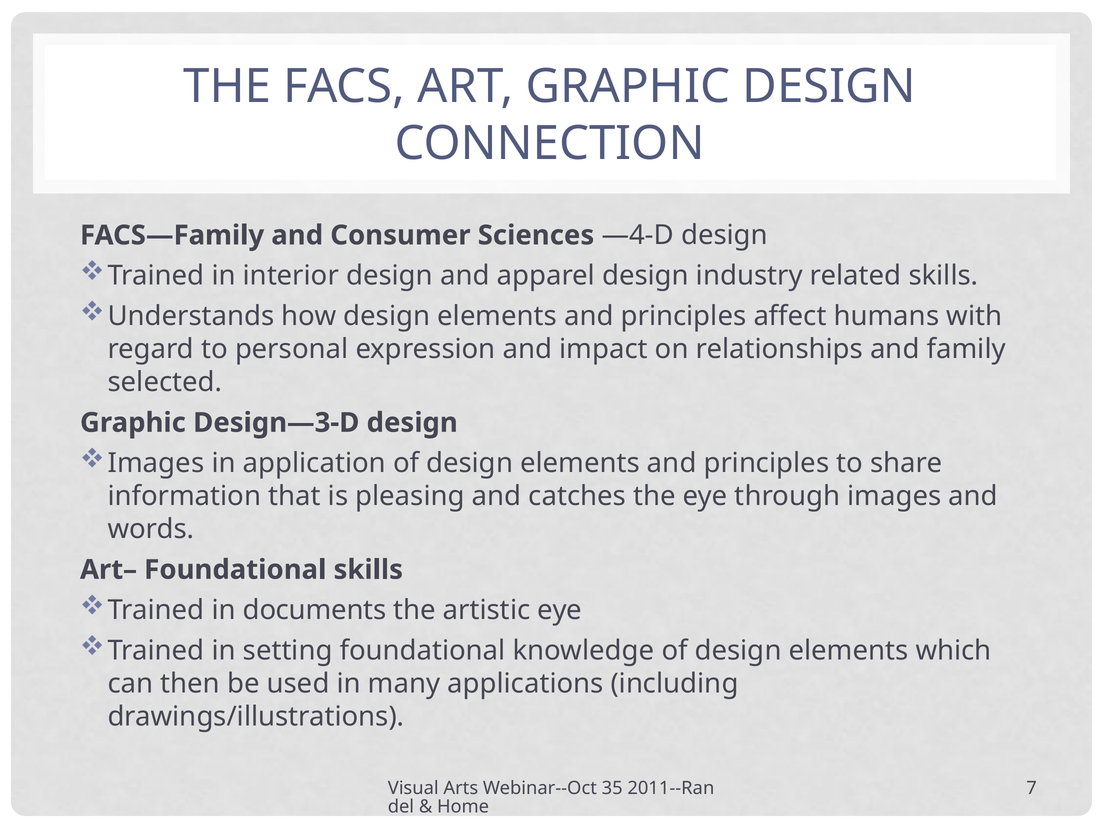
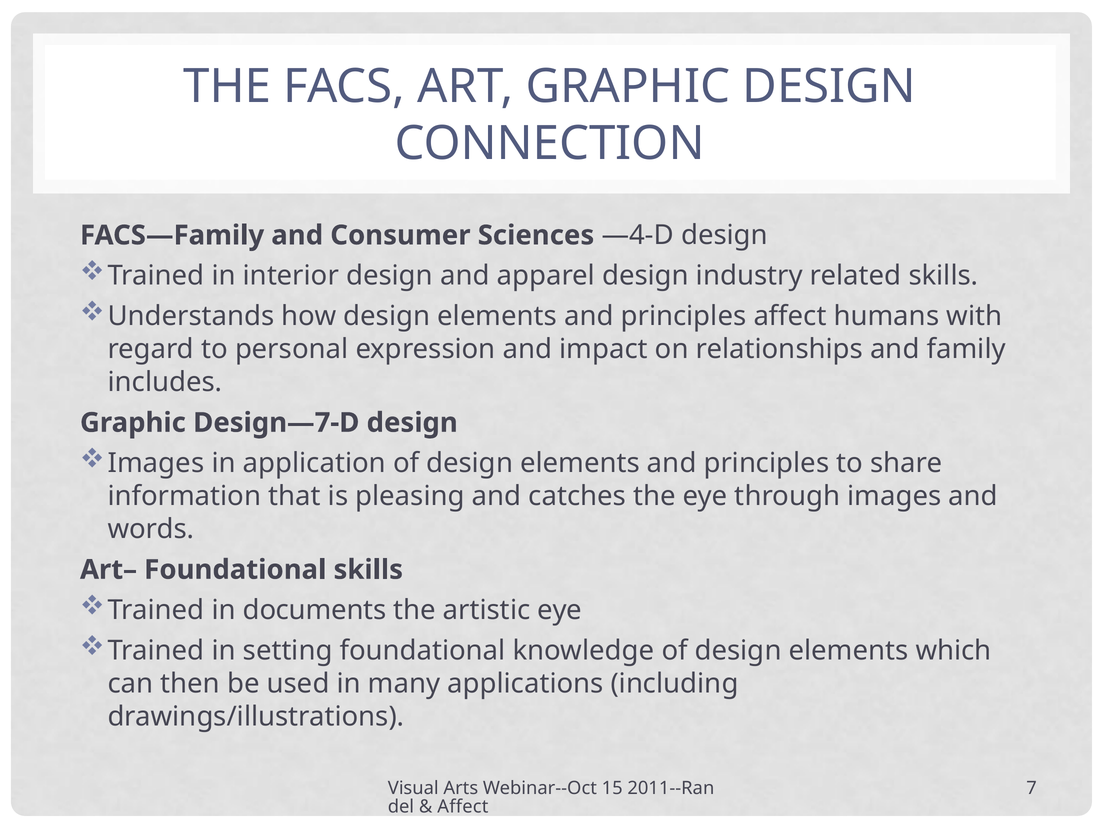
selected: selected -> includes
Design—3-D: Design—3-D -> Design—7-D
35: 35 -> 15
Home at (463, 807): Home -> Affect
